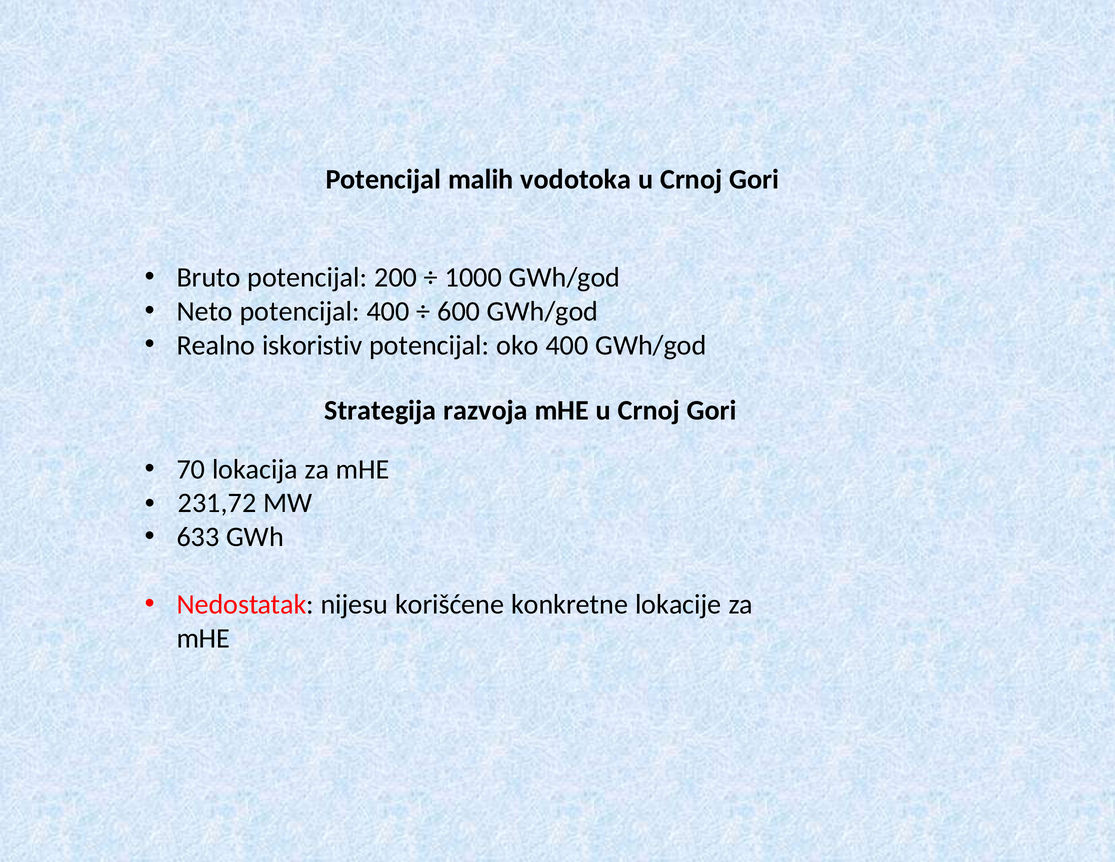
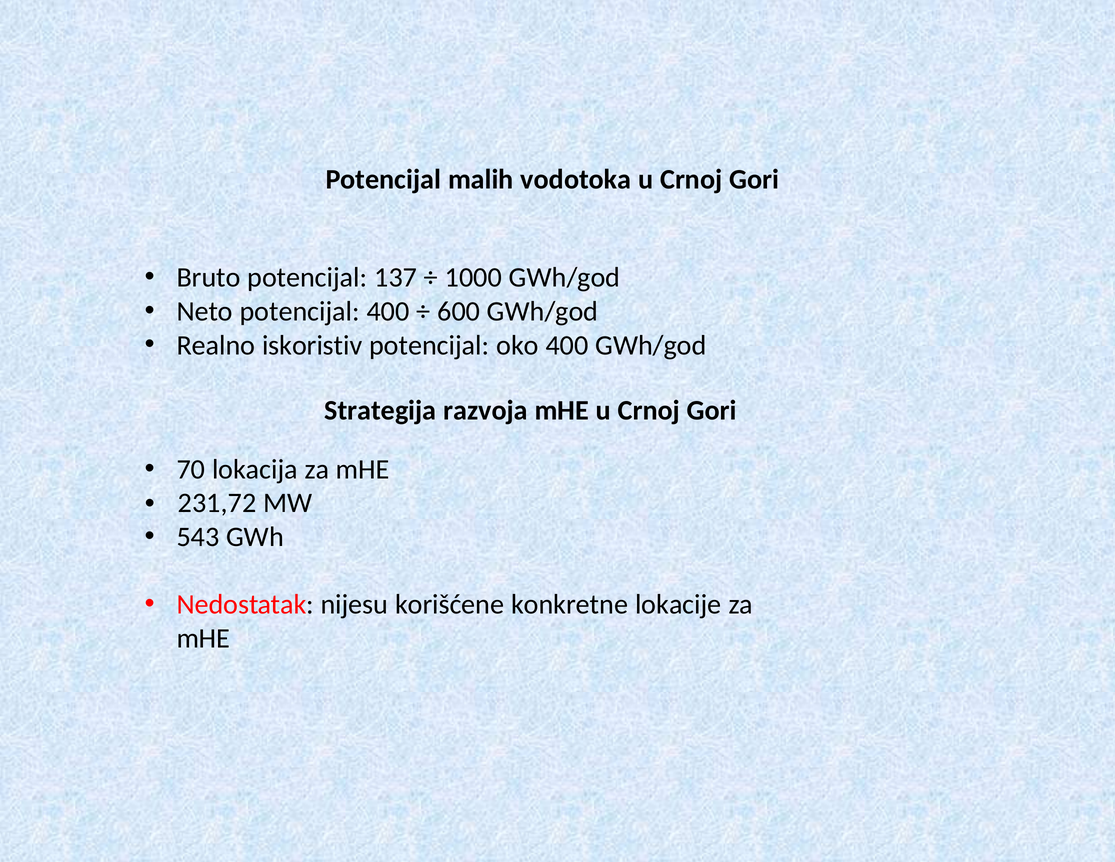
200: 200 -> 137
633: 633 -> 543
